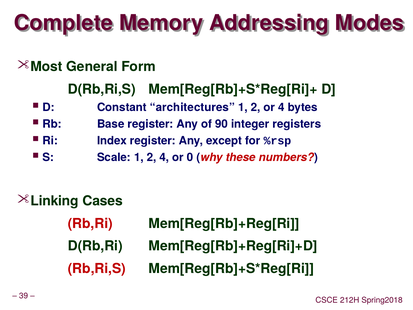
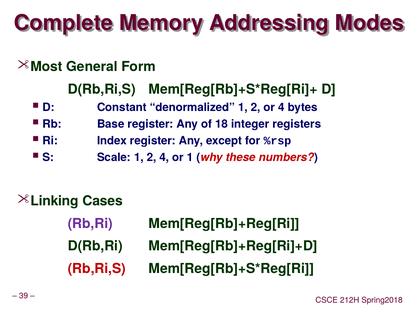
architectures: architectures -> denormalized
90: 90 -> 18
or 0: 0 -> 1
Rb,Ri colour: red -> purple
